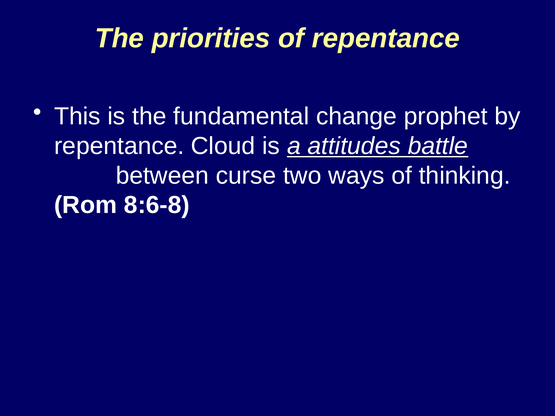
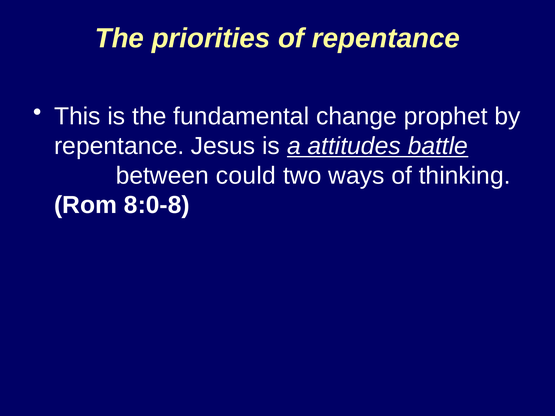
Cloud: Cloud -> Jesus
curse: curse -> could
8:6-8: 8:6-8 -> 8:0-8
